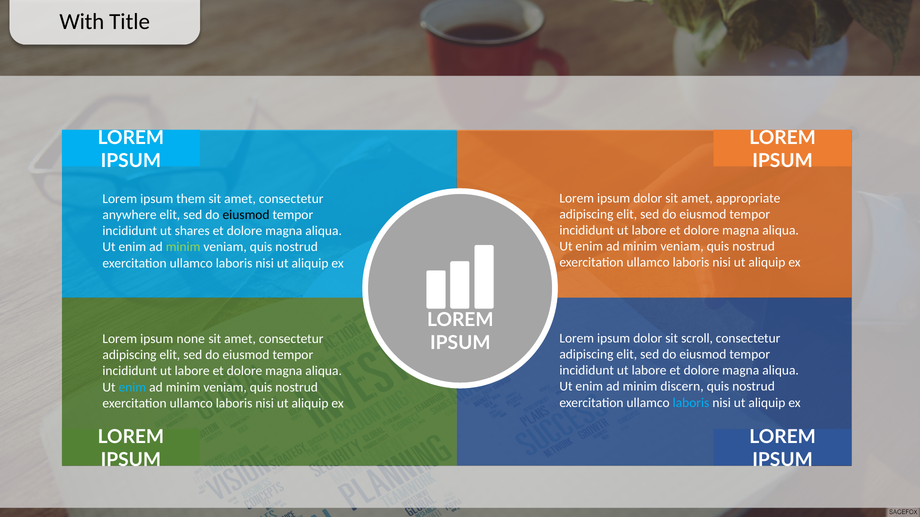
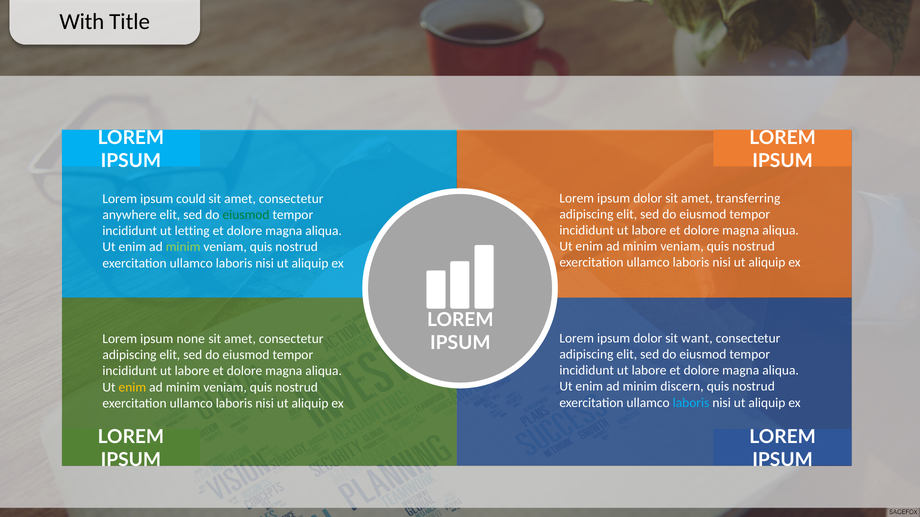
appropriate: appropriate -> transferring
them: them -> could
eiusmod at (246, 215) colour: black -> green
shares: shares -> letting
scroll: scroll -> want
enim at (132, 387) colour: light blue -> yellow
